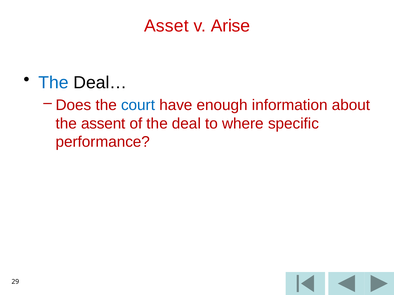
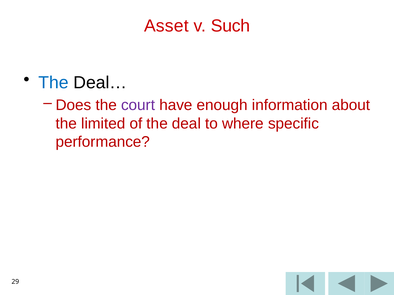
Arise: Arise -> Such
court colour: blue -> purple
assent: assent -> limited
